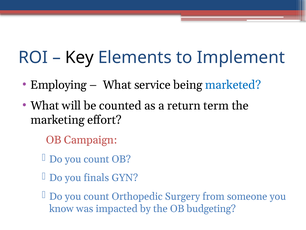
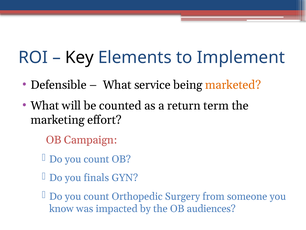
Employing: Employing -> Defensible
marketed colour: blue -> orange
budgeting: budgeting -> audiences
